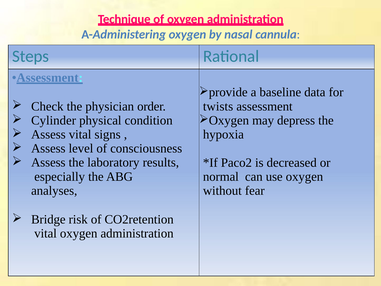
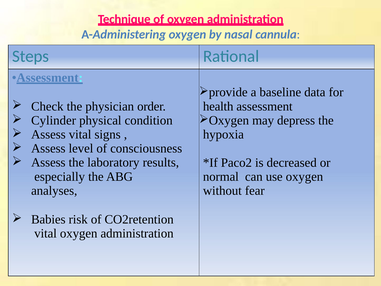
twists: twists -> health
Bridge: Bridge -> Babies
